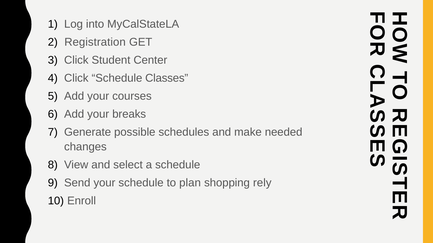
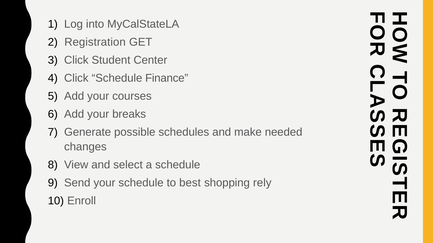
Classes: Classes -> Finance
plan: plan -> best
